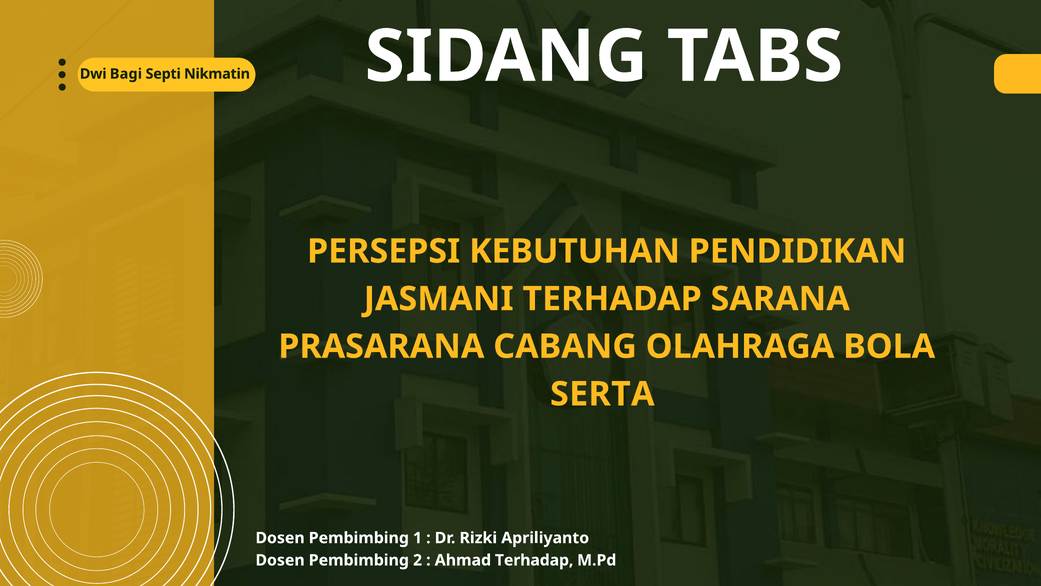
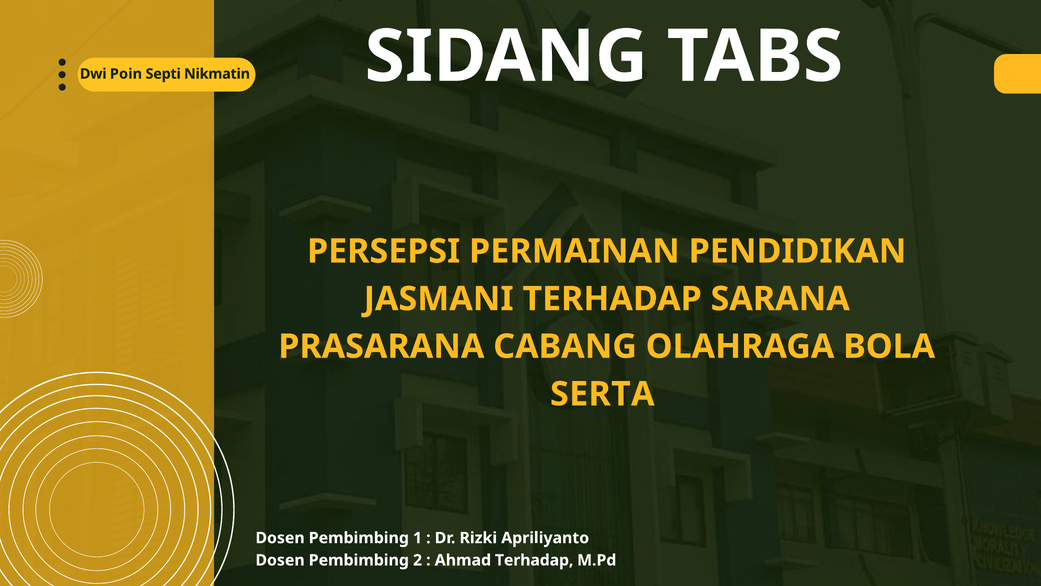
Bagi: Bagi -> Poin
KEBUTUHAN: KEBUTUHAN -> PERMAINAN
